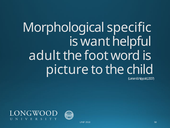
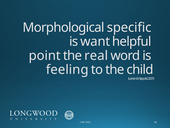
adult: adult -> point
foot: foot -> real
picture: picture -> feeling
